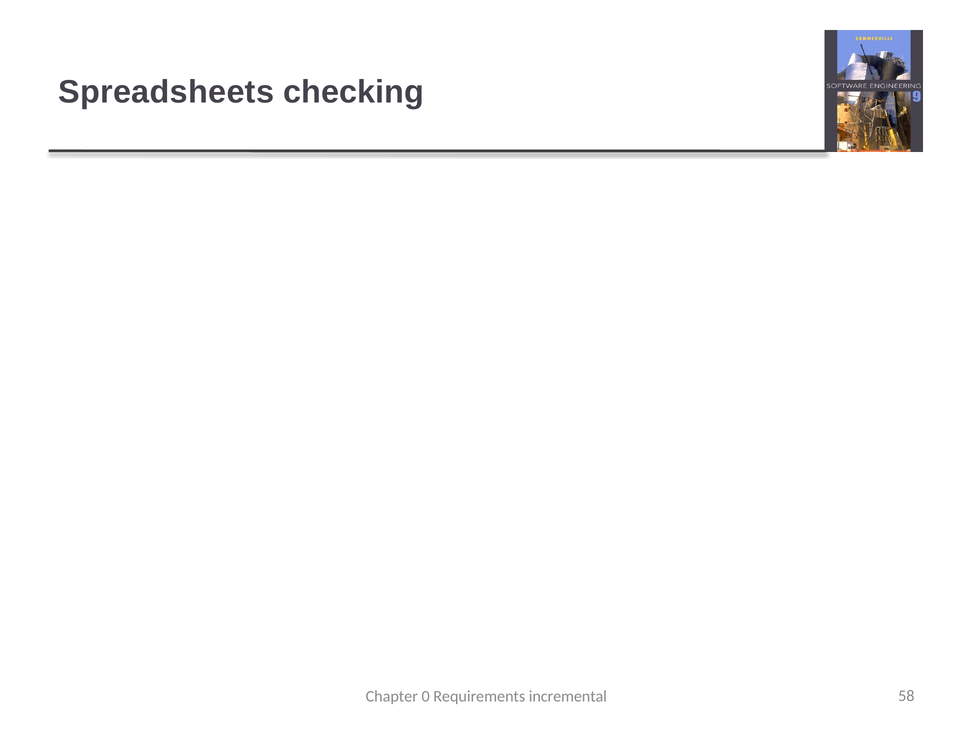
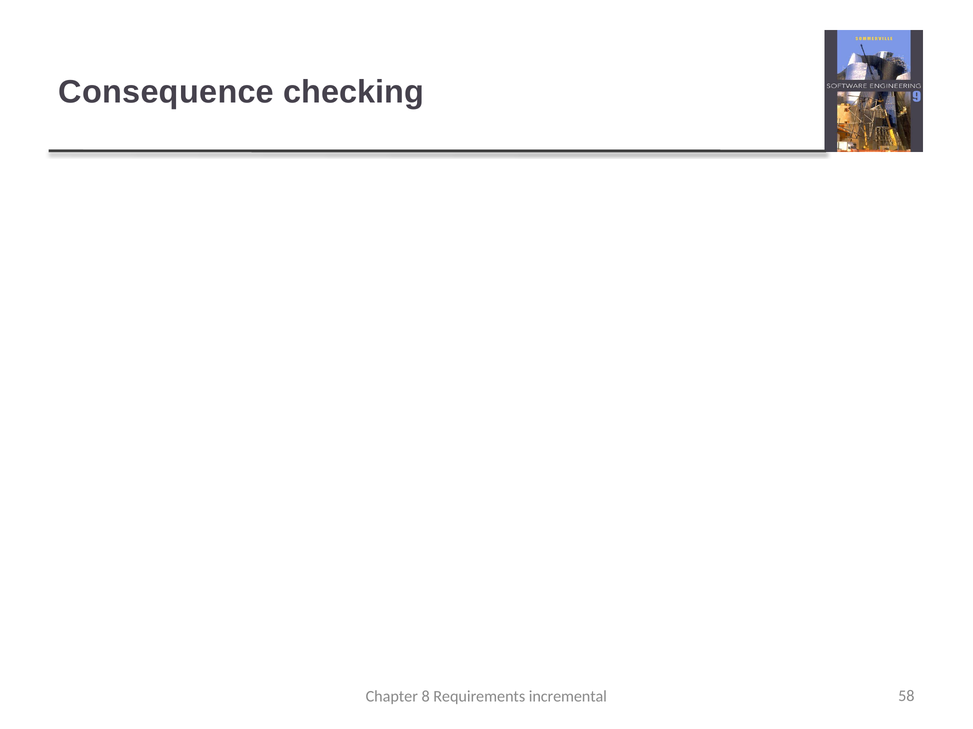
Spreadsheets: Spreadsheets -> Consequence
0: 0 -> 8
